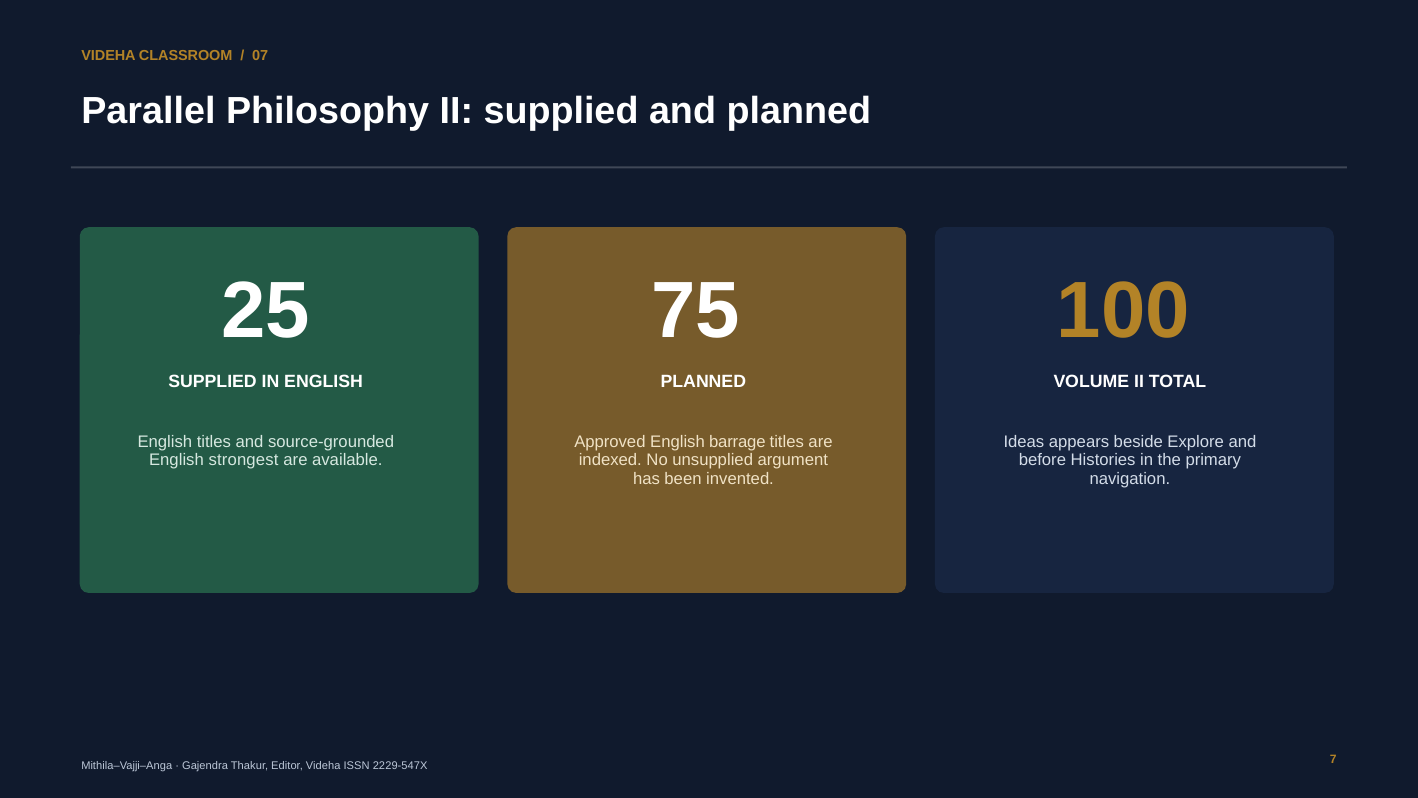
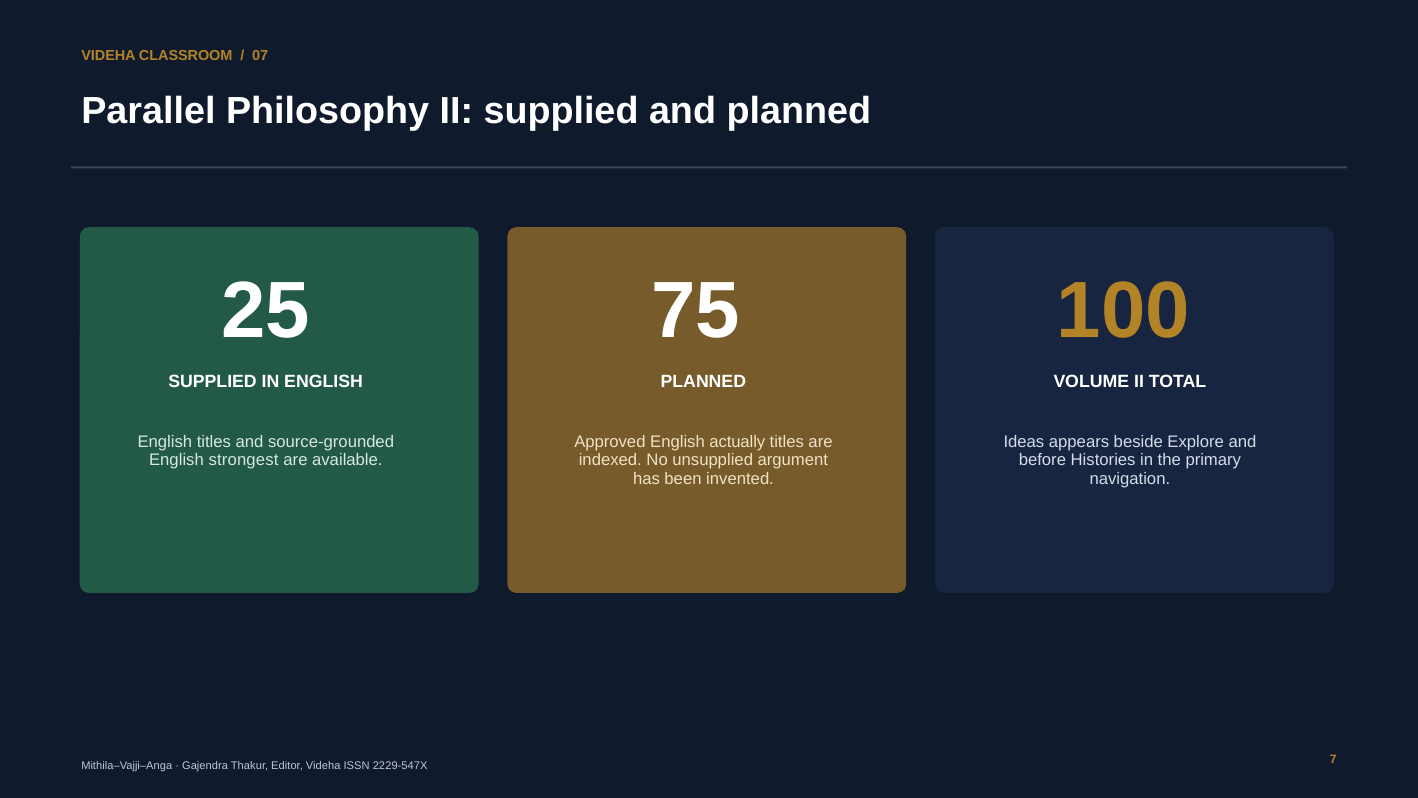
barrage: barrage -> actually
